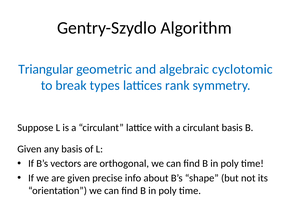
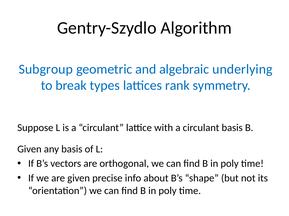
Triangular: Triangular -> Subgroup
cyclotomic: cyclotomic -> underlying
